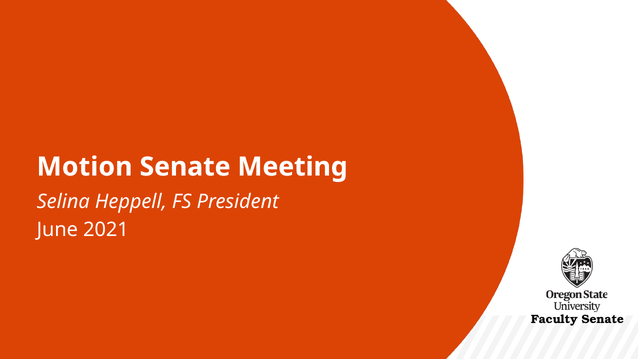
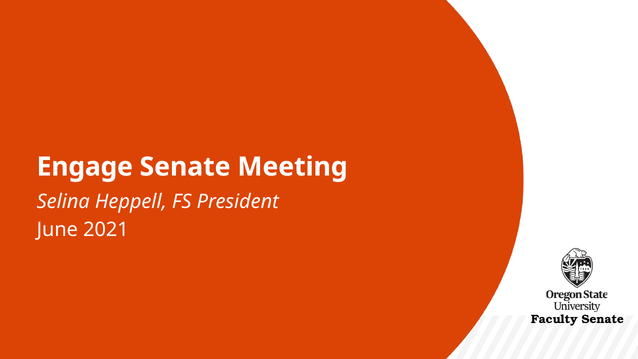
Motion: Motion -> Engage
